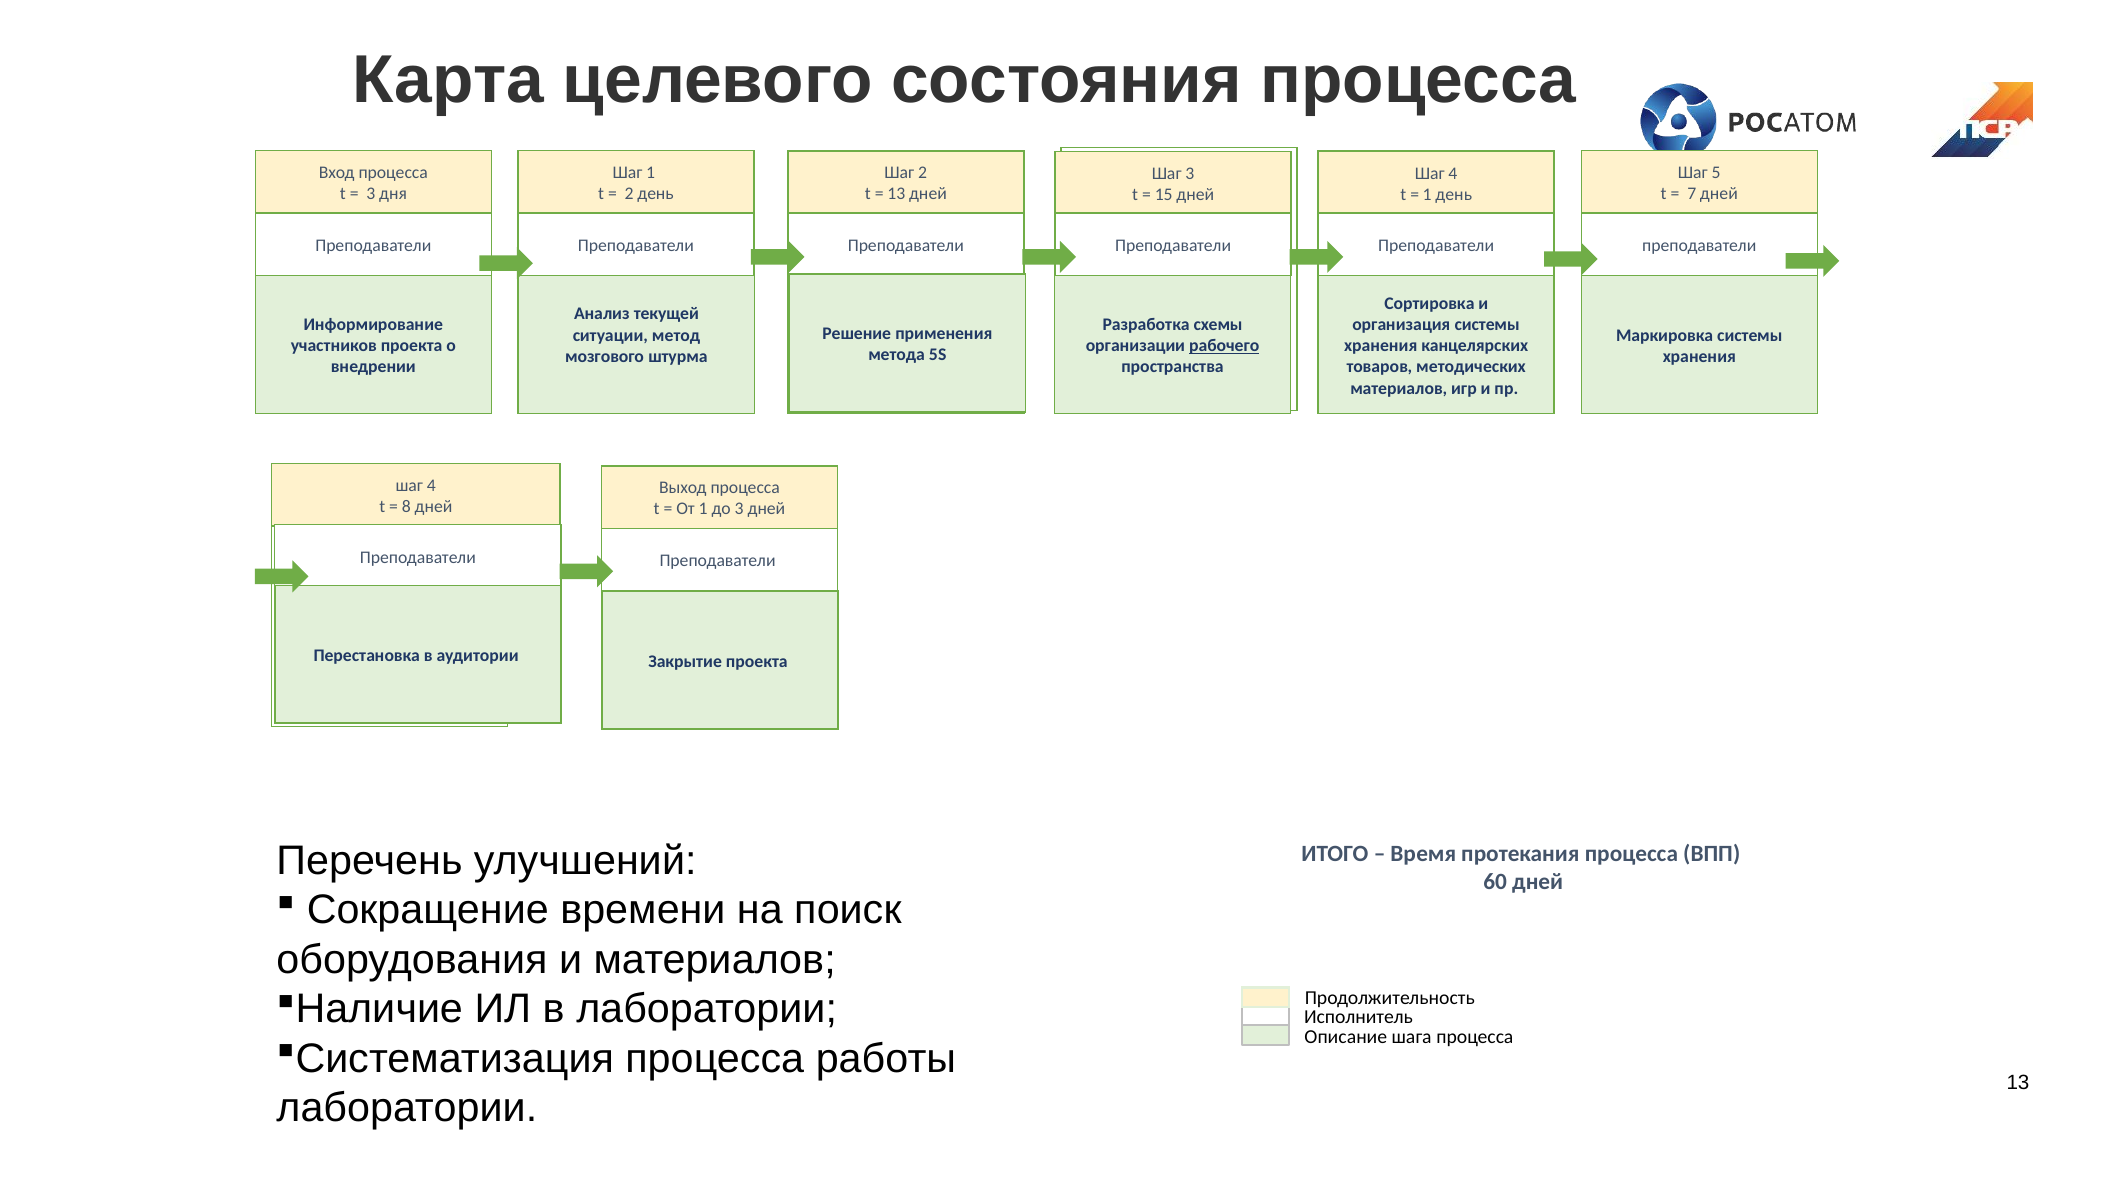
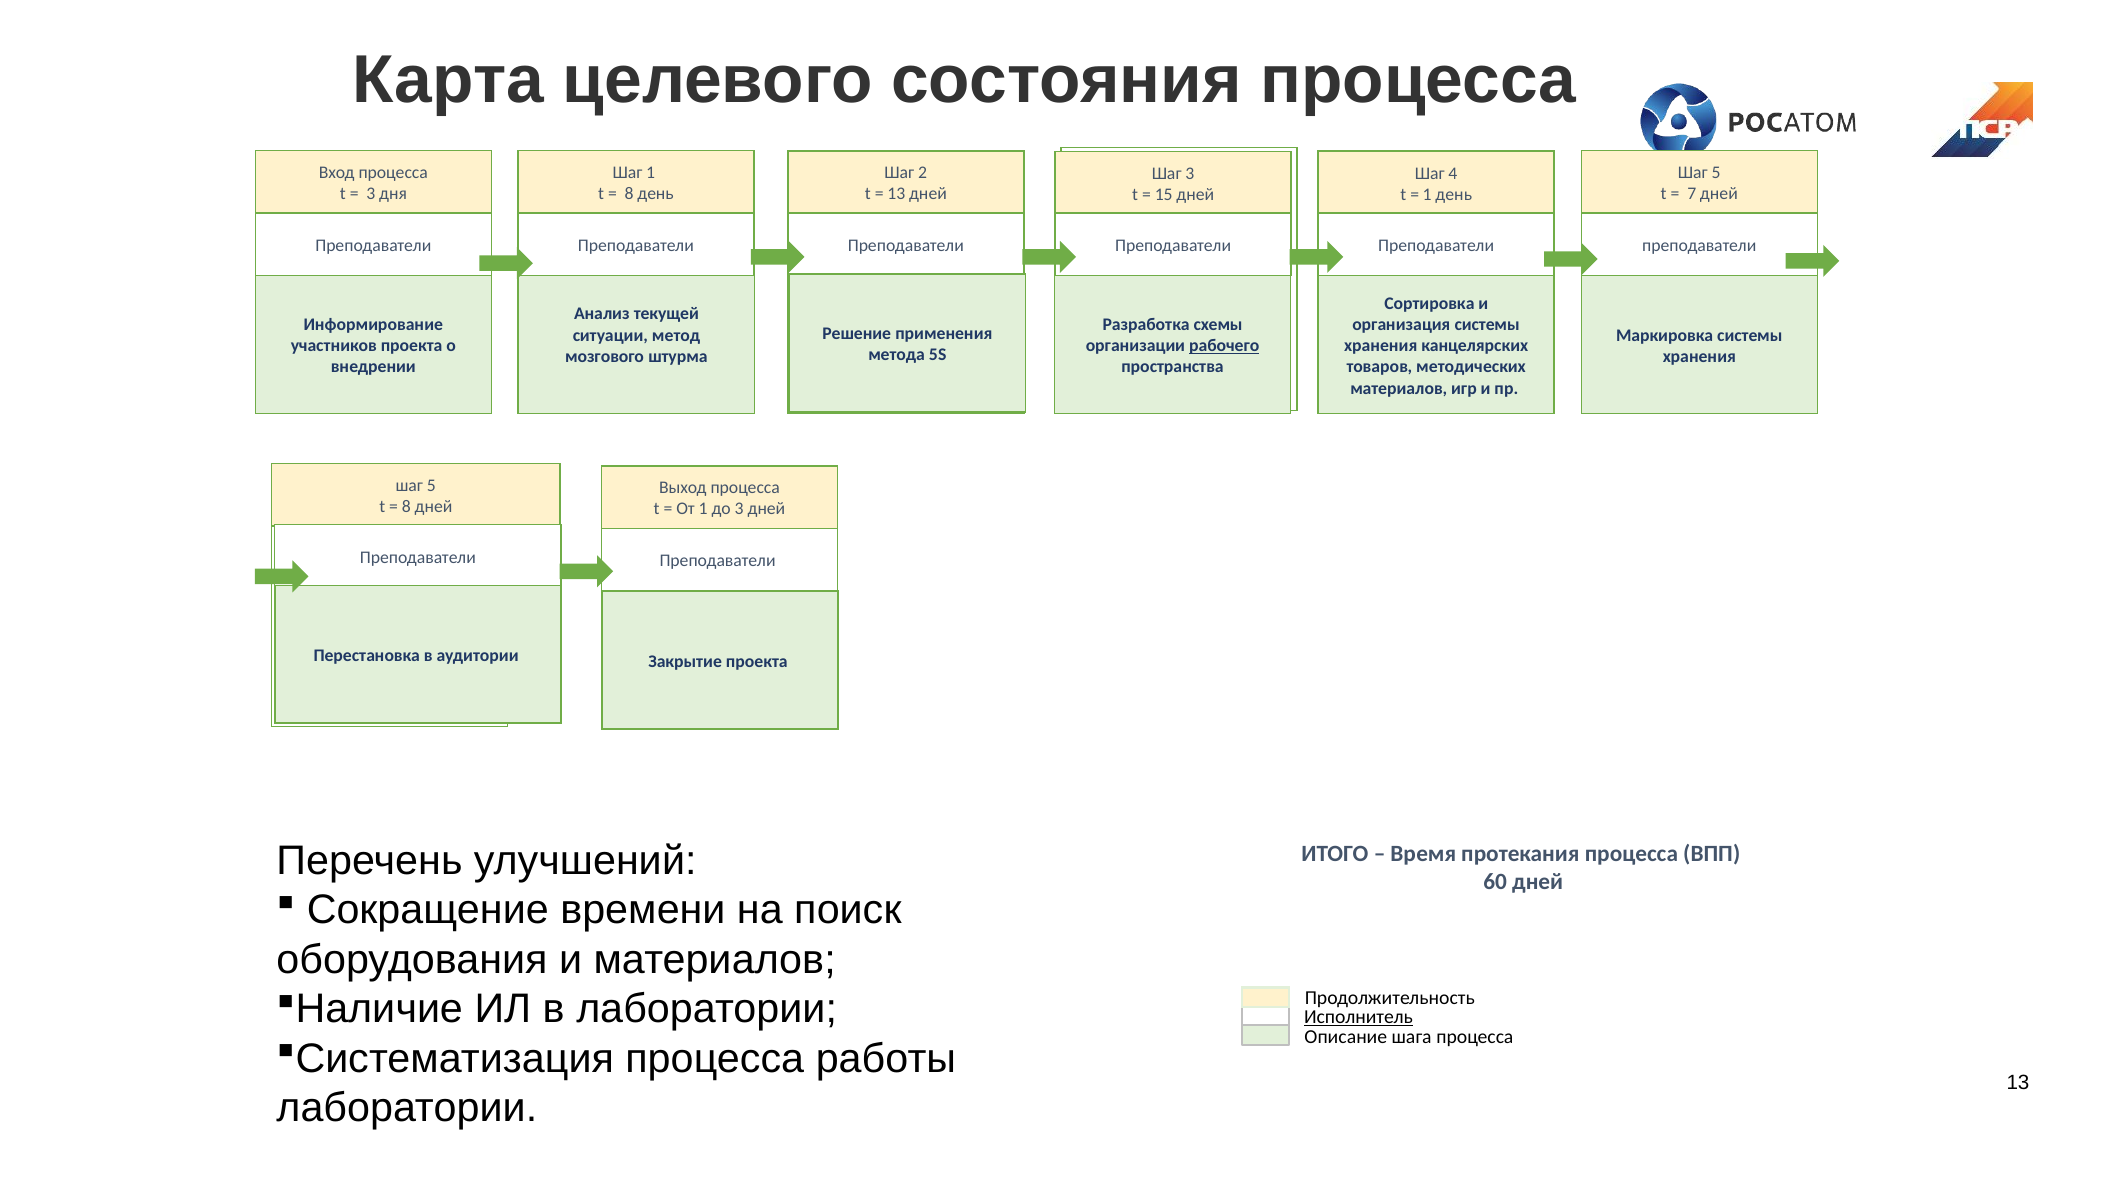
2 at (629, 194): 2 -> 8
4 at (431, 486): 4 -> 5
Исполнитель underline: none -> present
